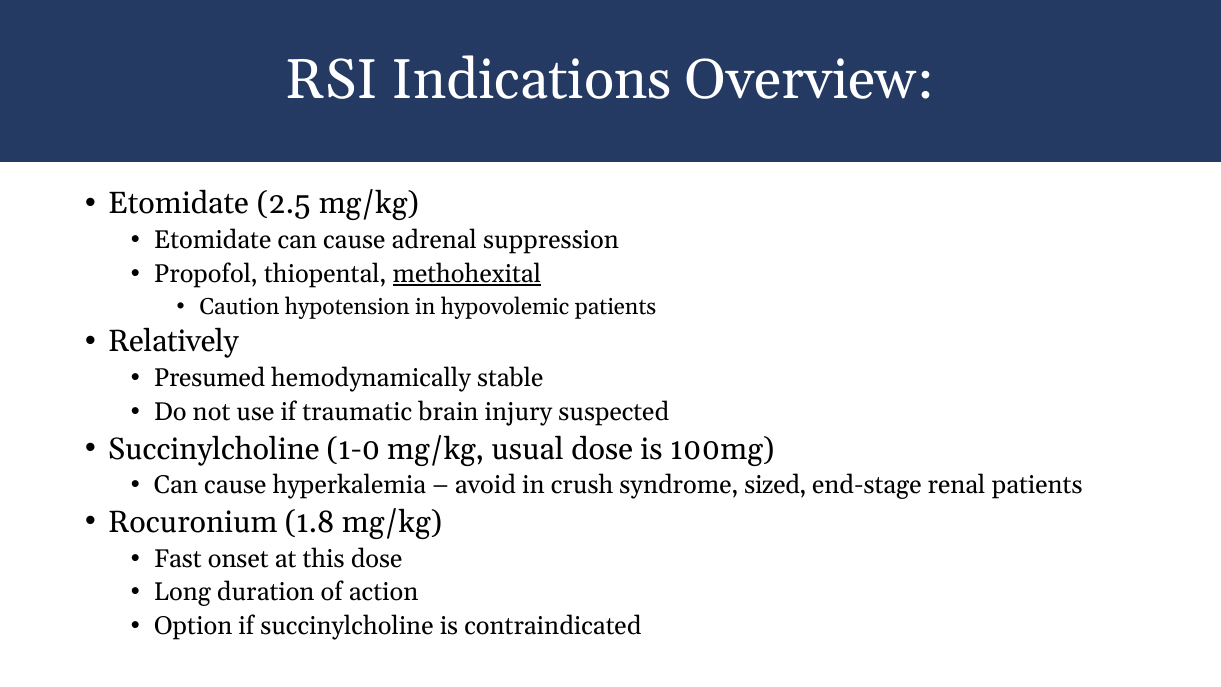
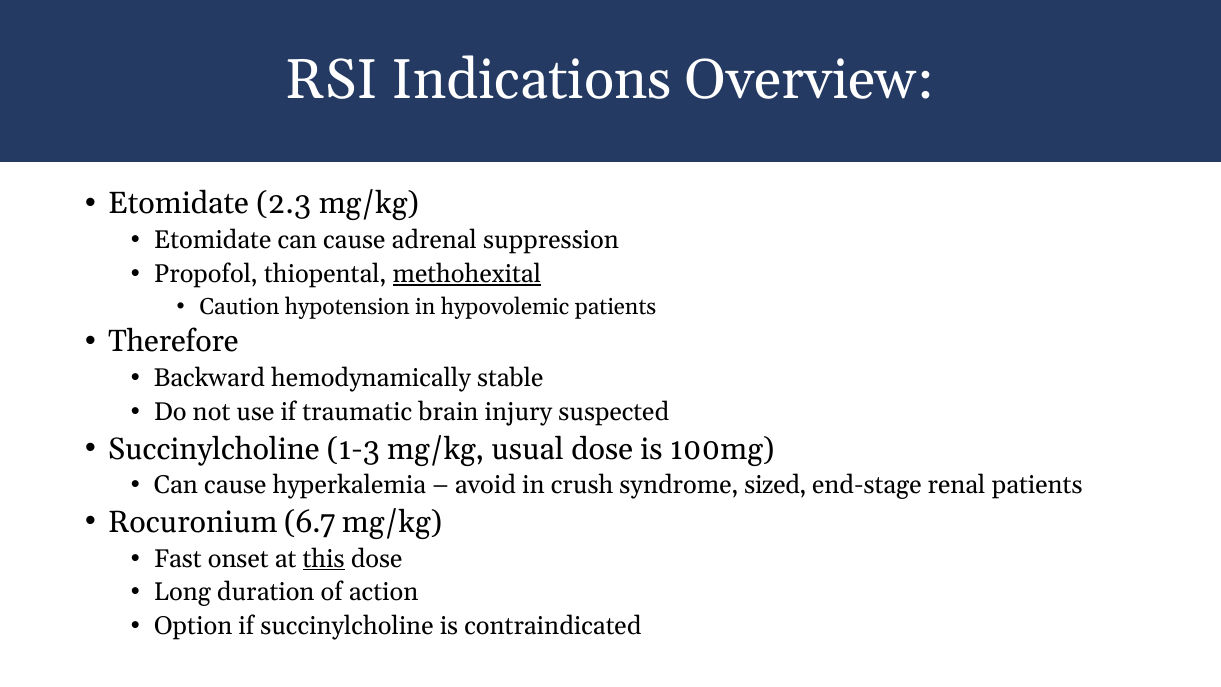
2.5: 2.5 -> 2.3
Relatively: Relatively -> Therefore
Presumed: Presumed -> Backward
1-0: 1-0 -> 1-3
1.8: 1.8 -> 6.7
this underline: none -> present
